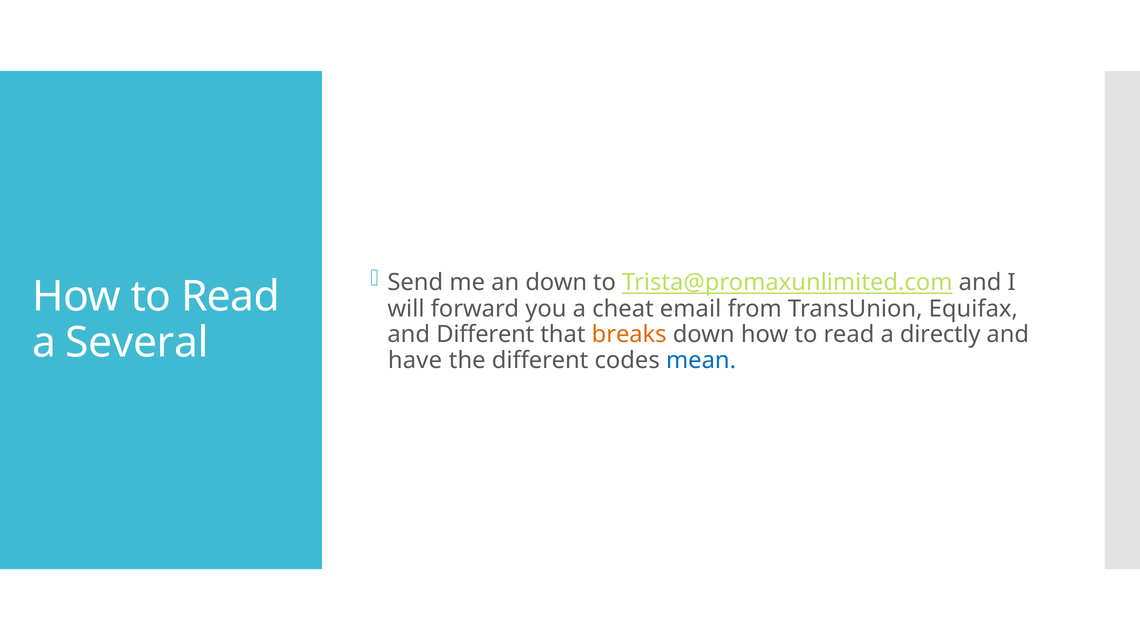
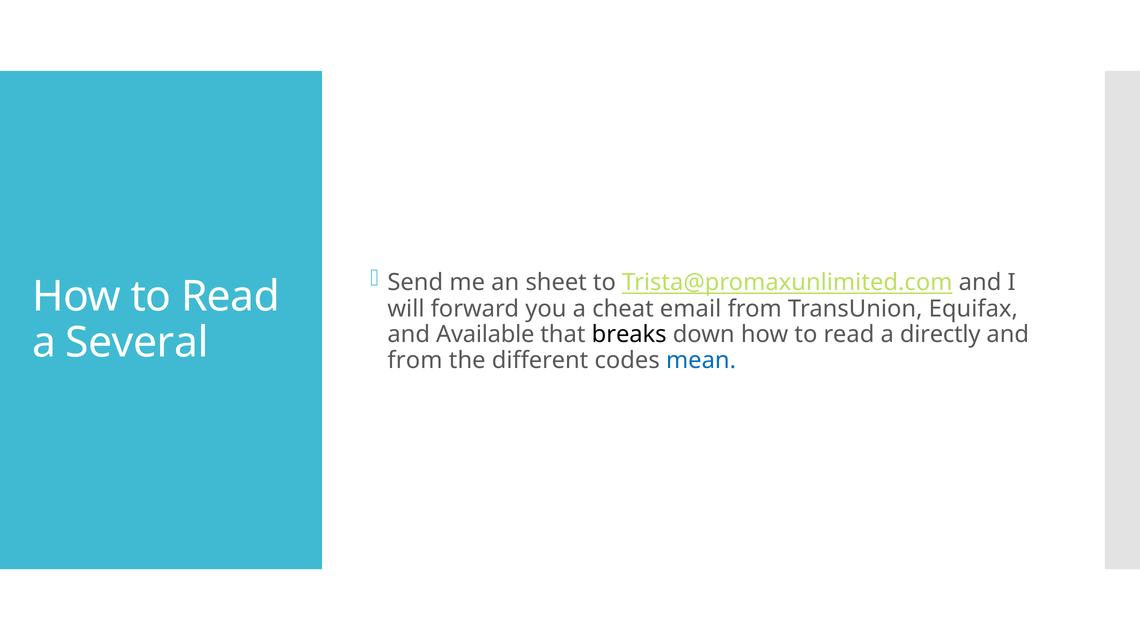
an down: down -> sheet
and Different: Different -> Available
breaks colour: orange -> black
have at (415, 360): have -> from
